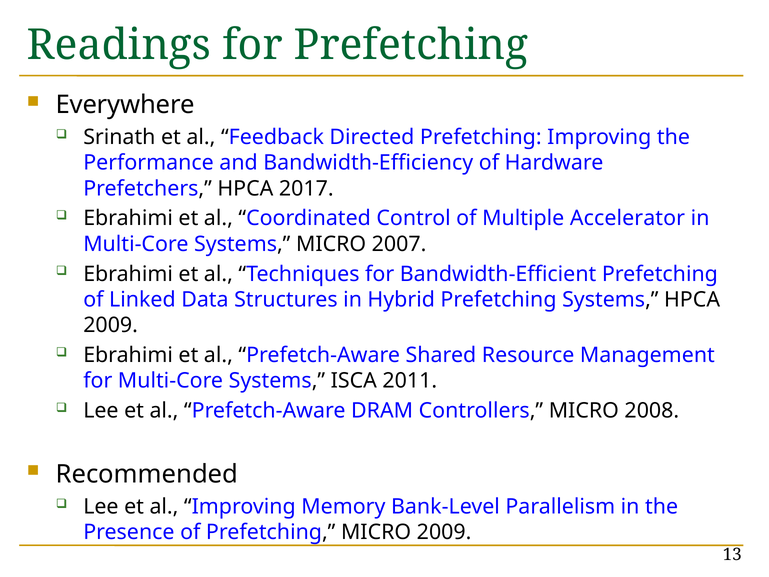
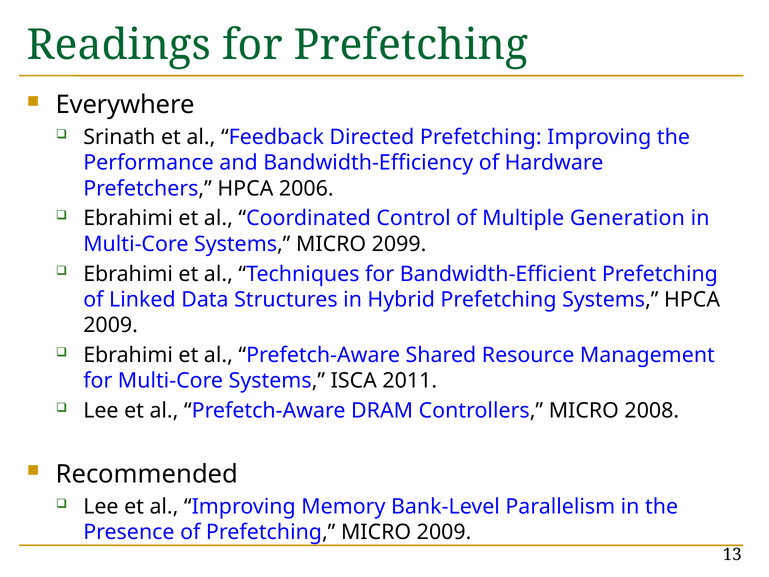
2017: 2017 -> 2006
Accelerator: Accelerator -> Generation
2007: 2007 -> 2099
